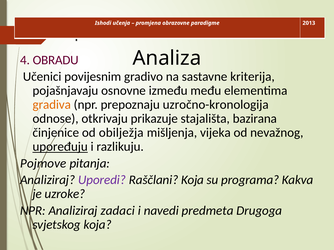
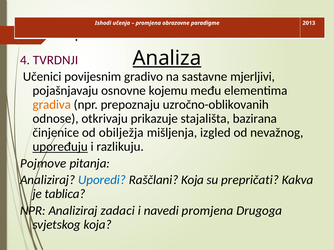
Analiza underline: none -> present
OBRADU: OBRADU -> TVRDNJI
kriterija: kriterija -> mjerljivi
između: između -> kojemu
uzročno-kronologija: uzročno-kronologija -> uzročno-oblikovanih
vijeka: vijeka -> izgled
Uporedi colour: purple -> blue
programa: programa -> prepričati
uzroke: uzroke -> tablica
navedi predmeta: predmeta -> promjena
